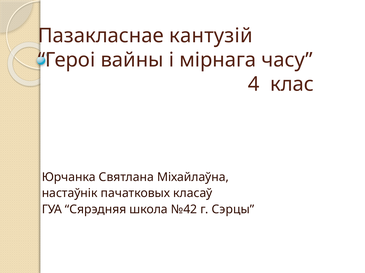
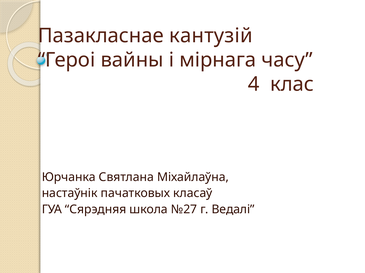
№42: №42 -> №27
Сэрцы: Сэрцы -> Ведалі
